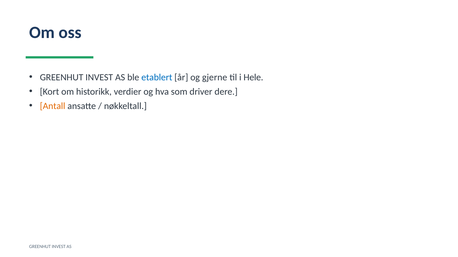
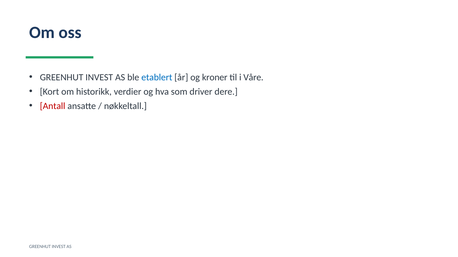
gjerne: gjerne -> kroner
Hele: Hele -> Våre
Antall colour: orange -> red
